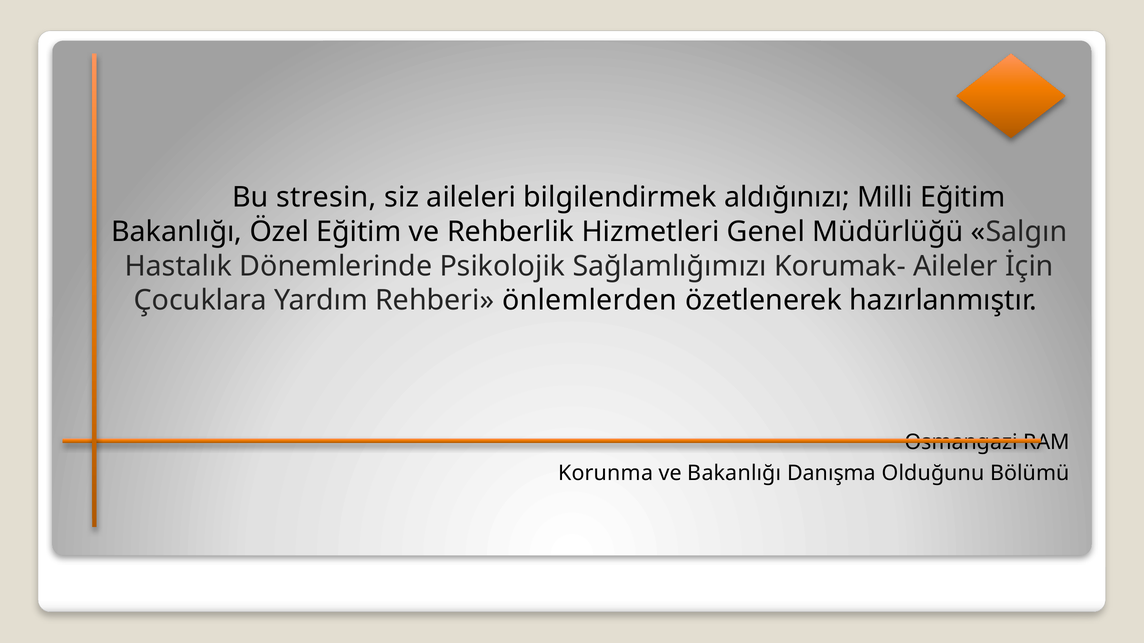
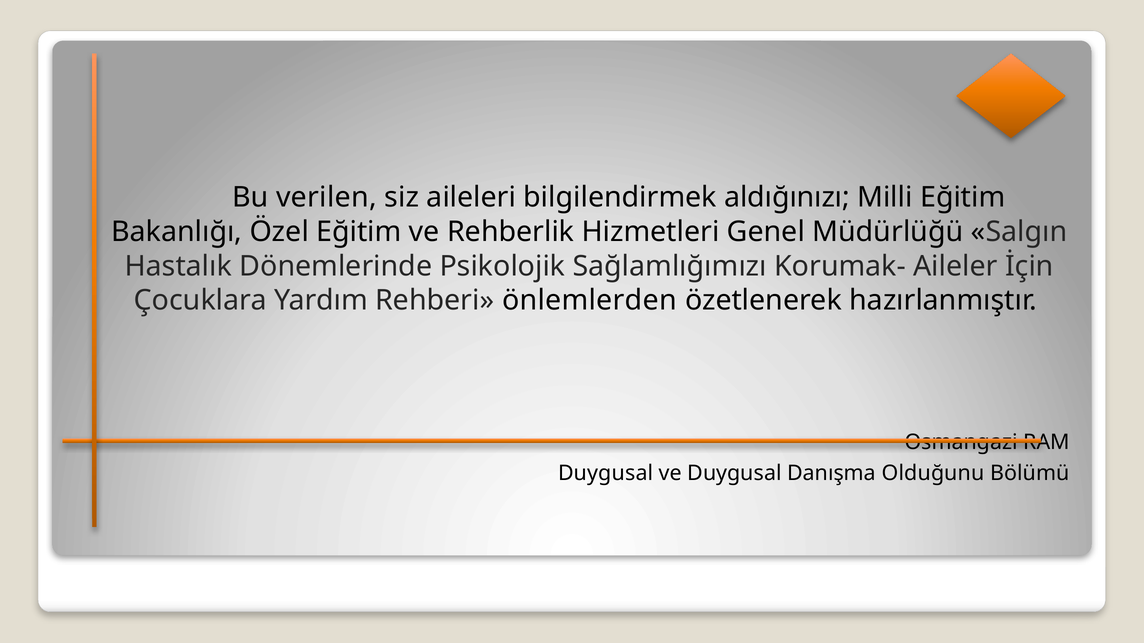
stresin: stresin -> verilen
Korunma at (606, 474): Korunma -> Duygusal
ve Bakanlığı: Bakanlığı -> Duygusal
